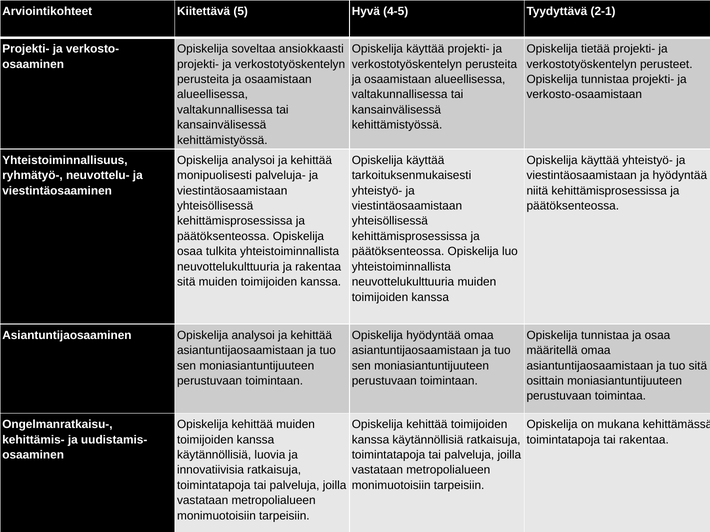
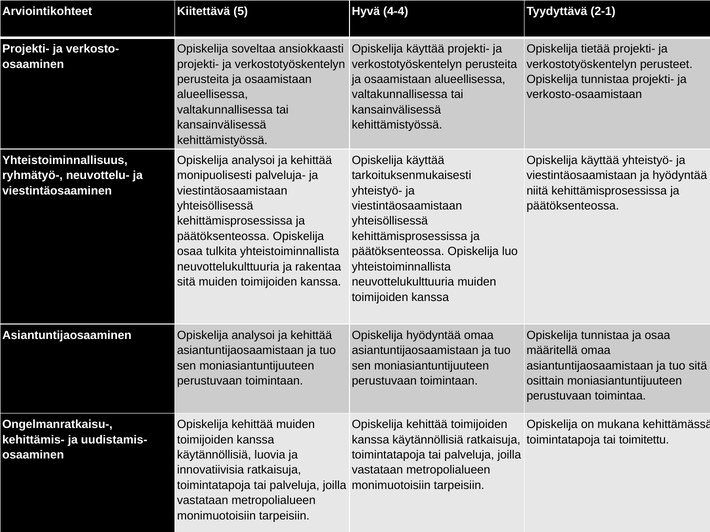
4-5: 4-5 -> 4-4
tai rakentaa: rakentaa -> toimitettu
